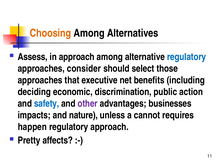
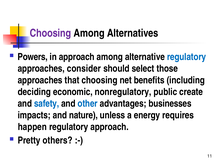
Choosing at (50, 33) colour: orange -> purple
Assess: Assess -> Powers
that executive: executive -> choosing
discrimination: discrimination -> nonregulatory
action: action -> create
other colour: purple -> blue
cannot: cannot -> energy
affects: affects -> others
